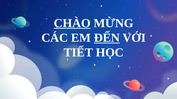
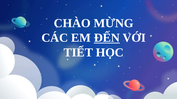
CHÀO underline: present -> none
